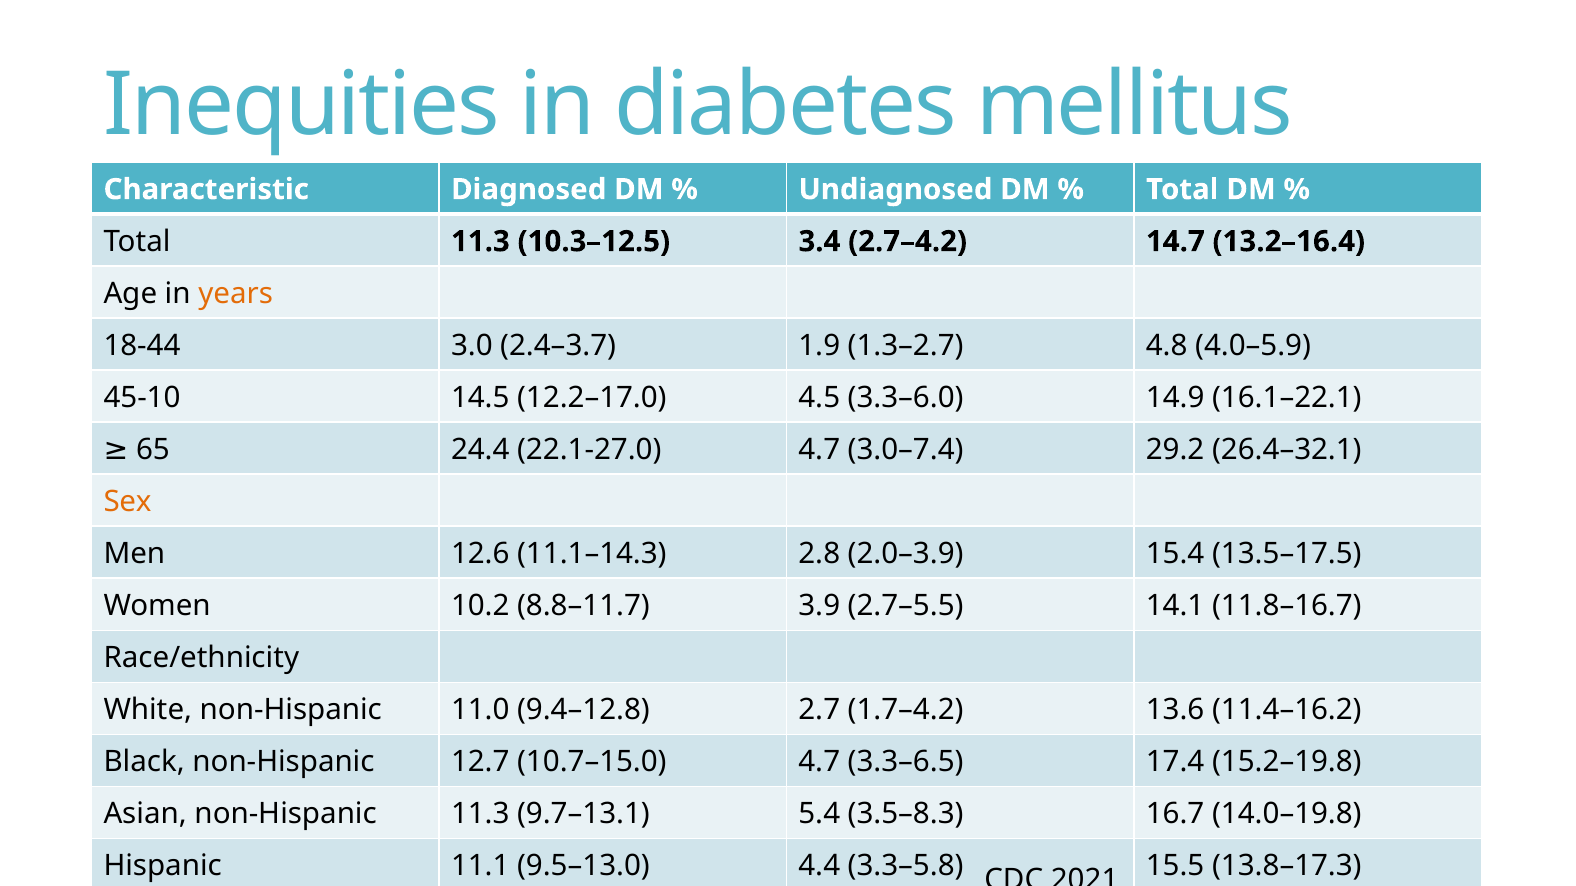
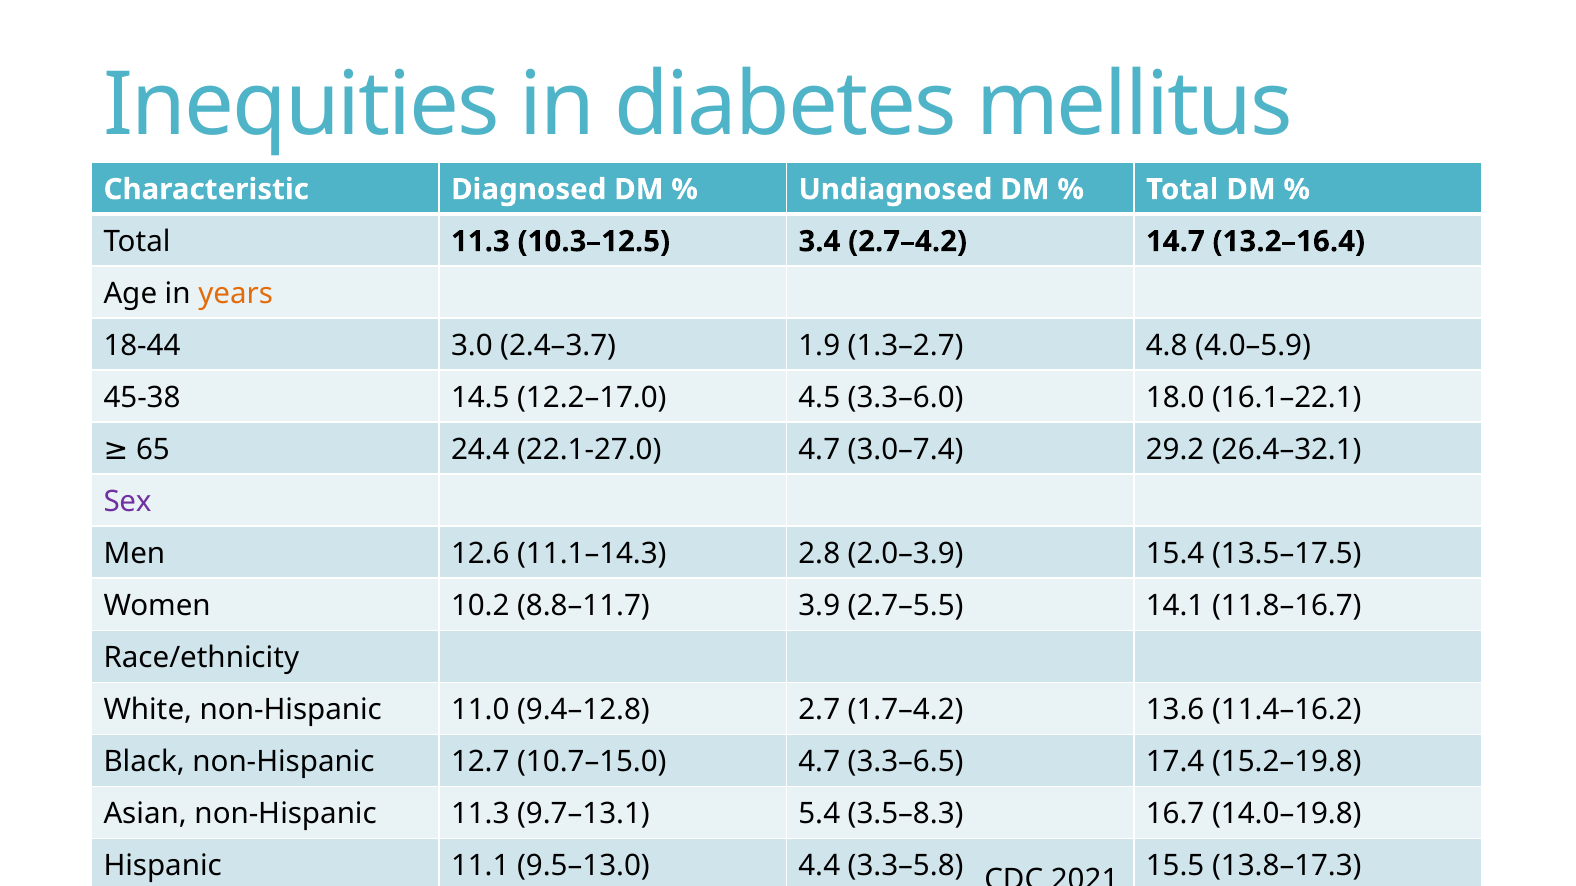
45-10: 45-10 -> 45-38
14.9: 14.9 -> 18.0
Sex colour: orange -> purple
